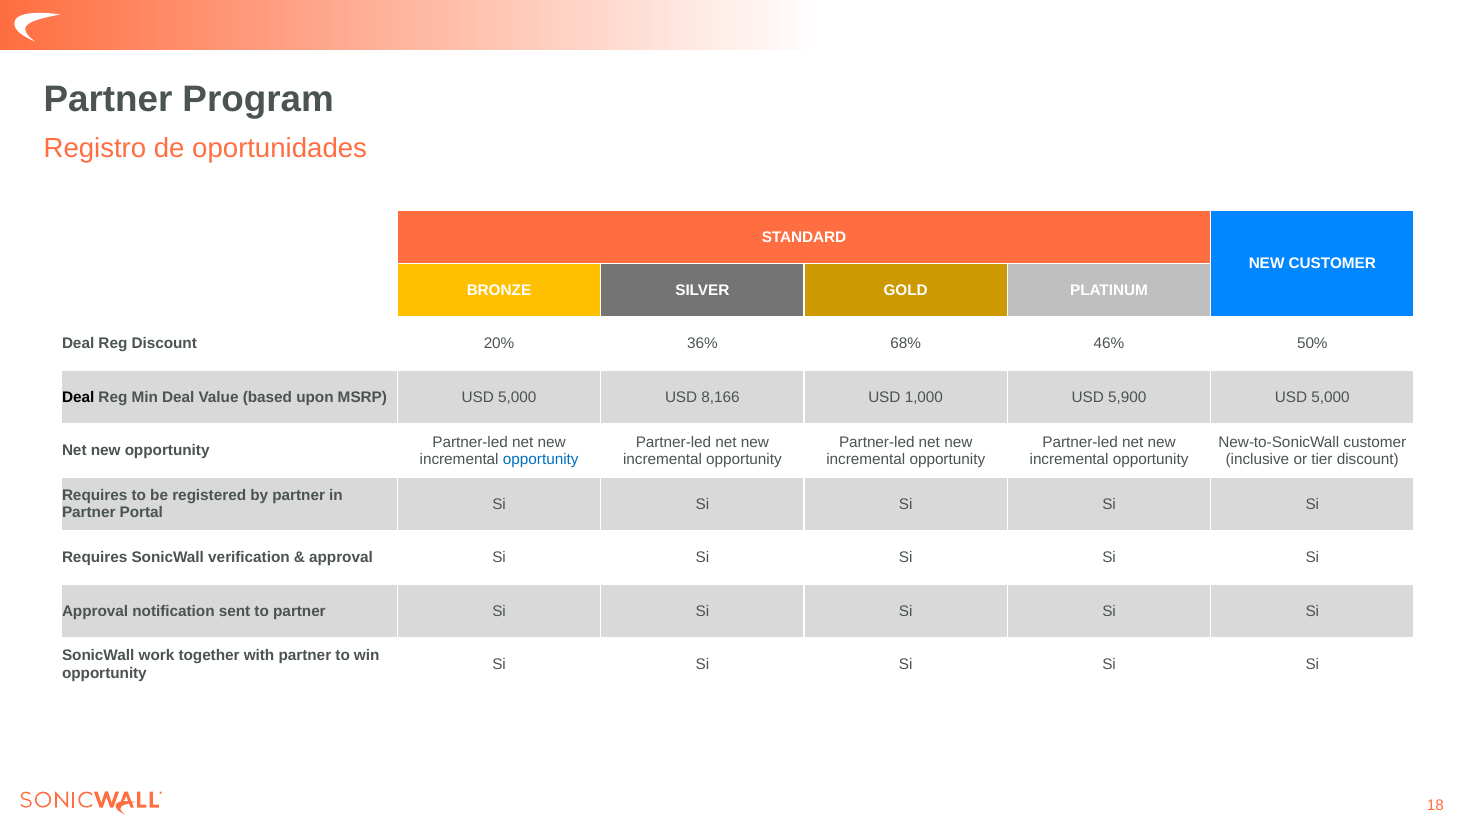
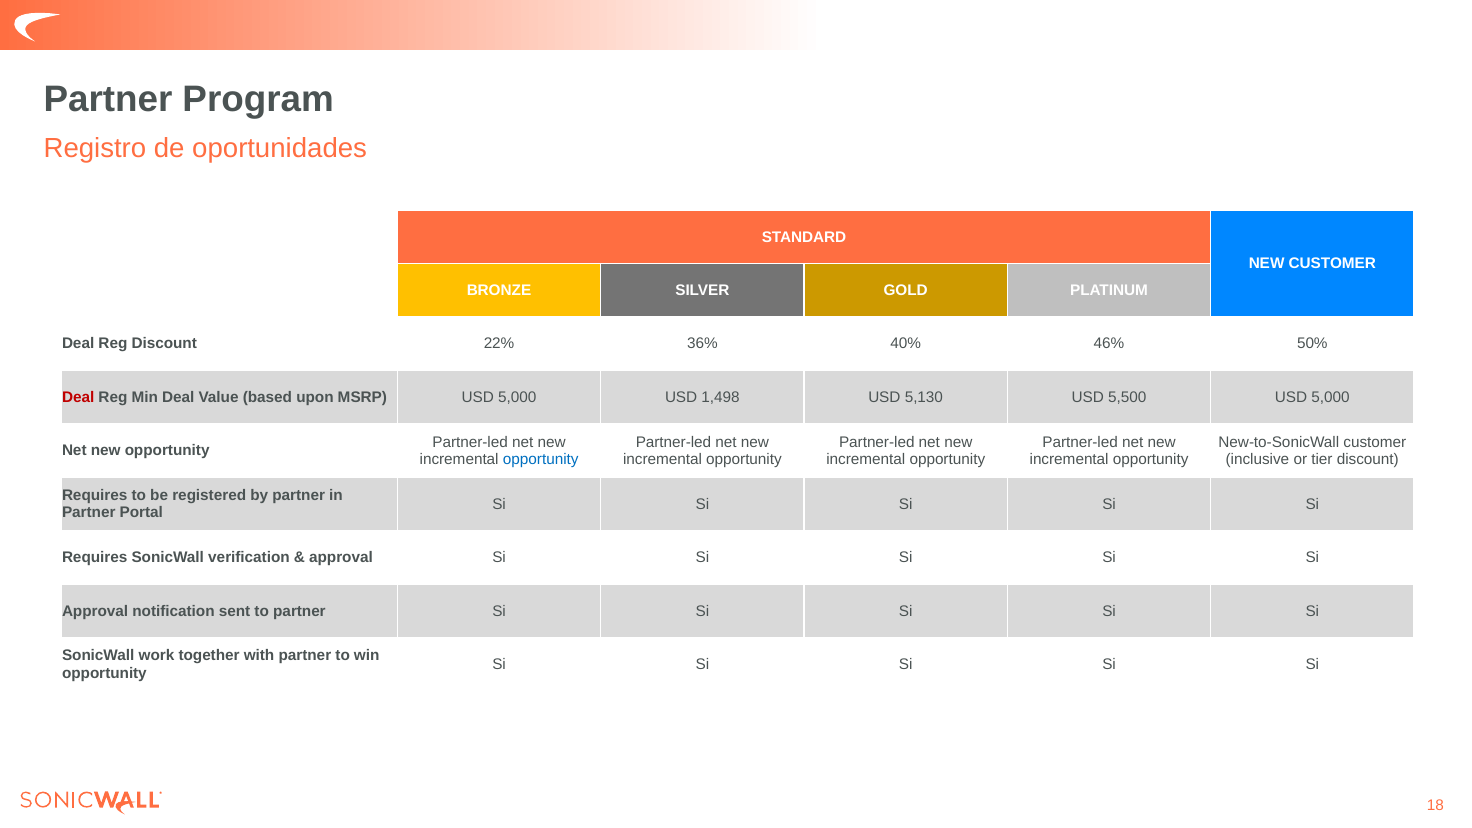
20%: 20% -> 22%
68%: 68% -> 40%
Deal at (78, 397) colour: black -> red
8,166: 8,166 -> 1,498
1,000: 1,000 -> 5,130
5,900: 5,900 -> 5,500
